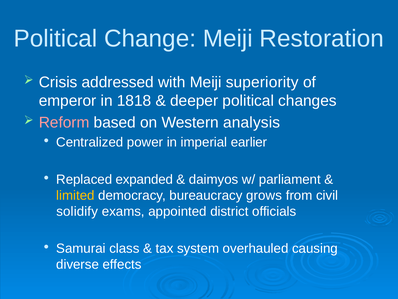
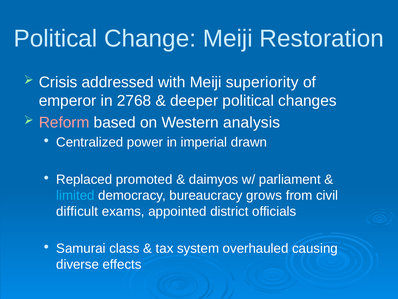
1818: 1818 -> 2768
earlier: earlier -> drawn
expanded: expanded -> promoted
limited colour: yellow -> light blue
solidify: solidify -> difficult
